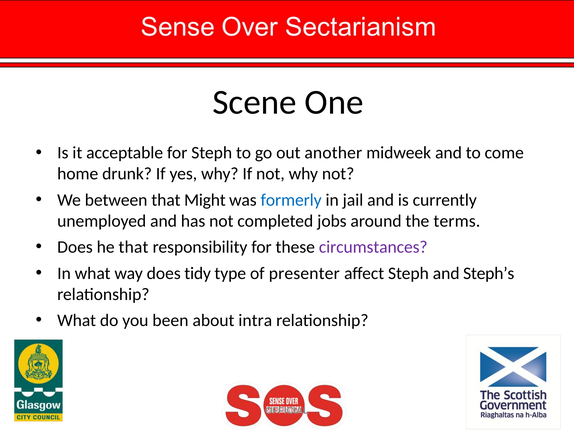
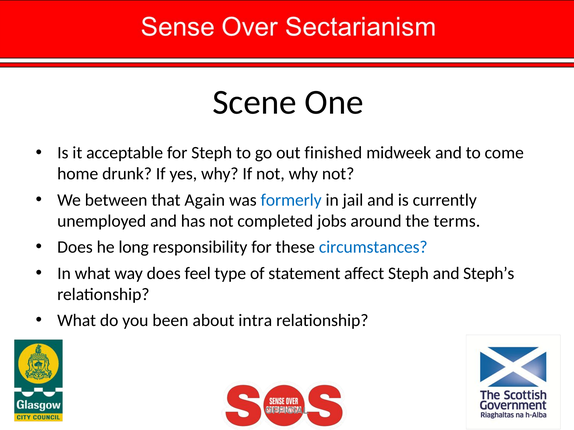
another: another -> finished
Might: Might -> Again
he that: that -> long
circumstances colour: purple -> blue
tidy: tidy -> feel
presenter: presenter -> statement
